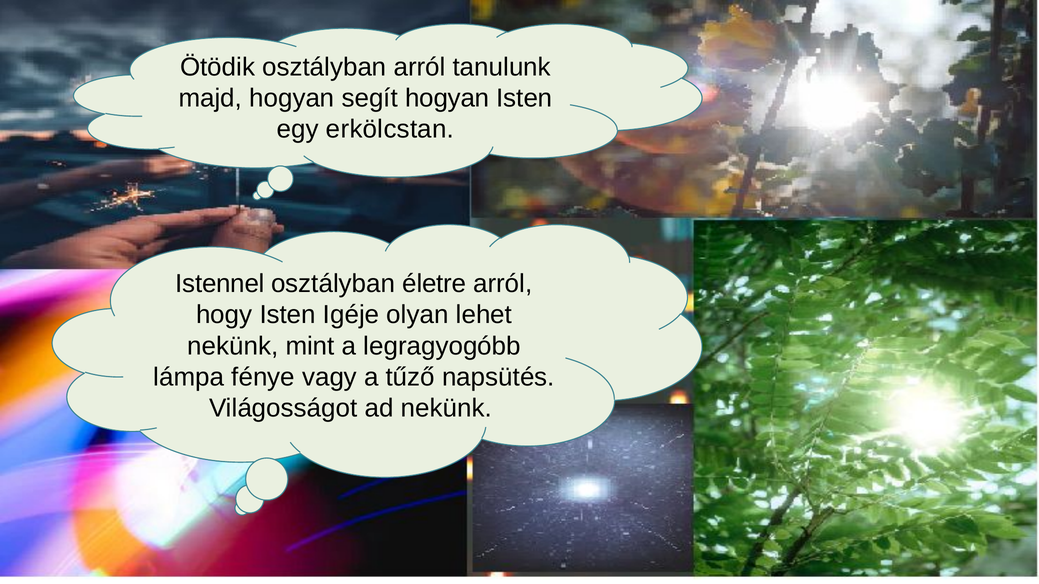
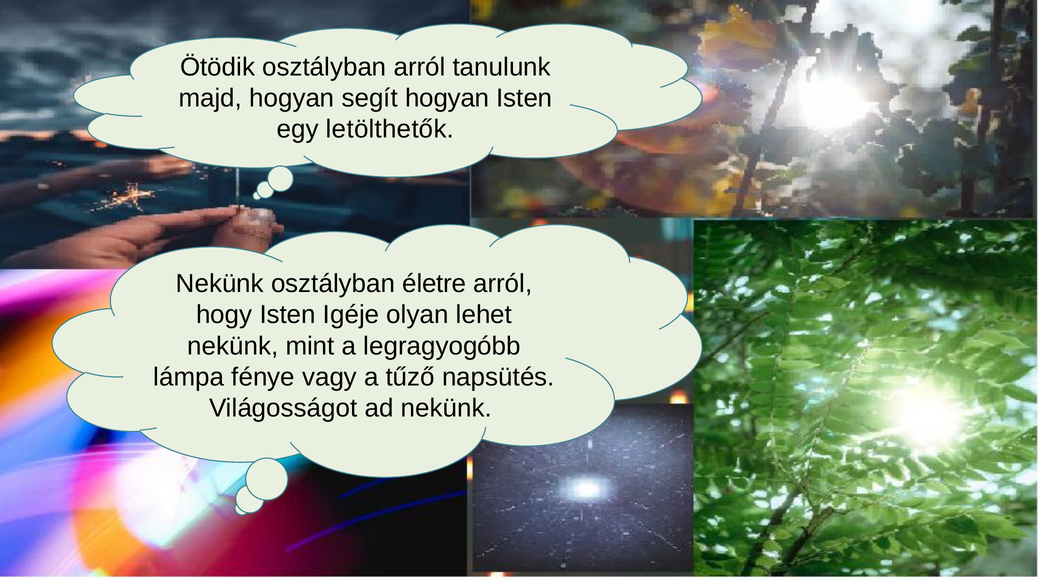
erkölcstan: erkölcstan -> letölthetők
Istennel at (220, 284): Istennel -> Nekünk
